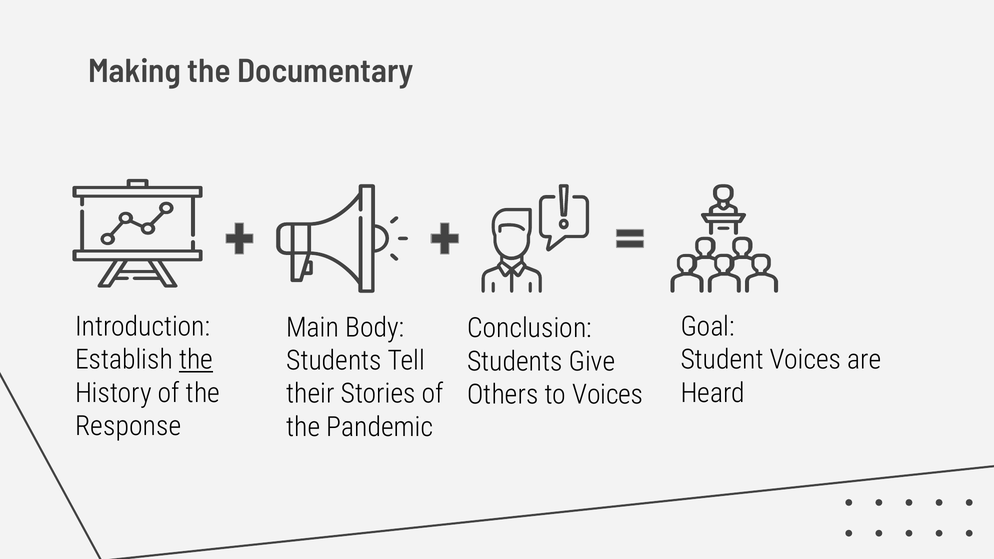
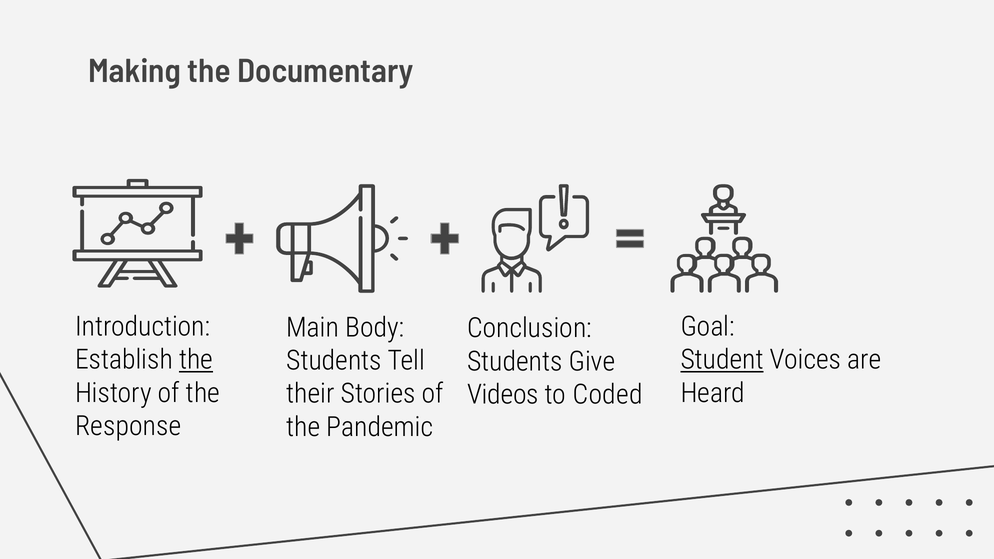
Student underline: none -> present
Others: Others -> Videos
to Voices: Voices -> Coded
